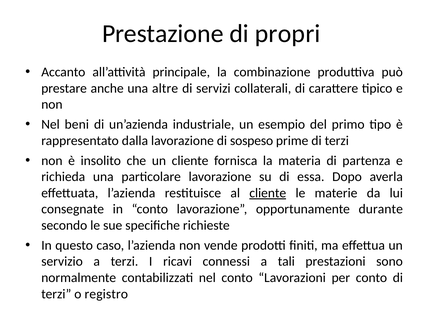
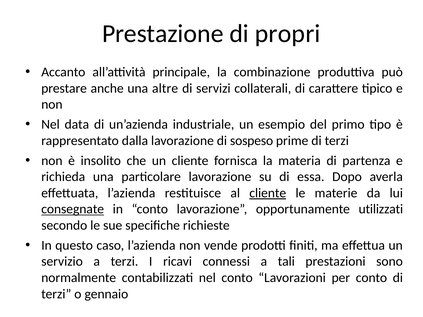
beni: beni -> data
consegnate underline: none -> present
durante: durante -> utilizzati
registro: registro -> gennaio
